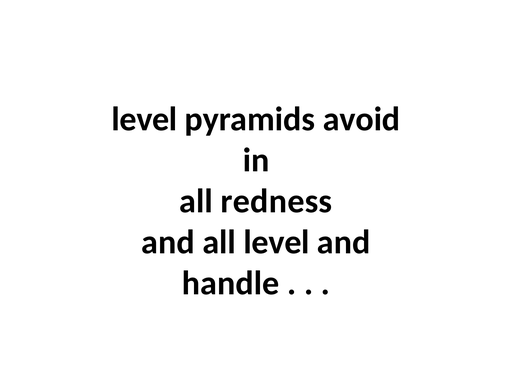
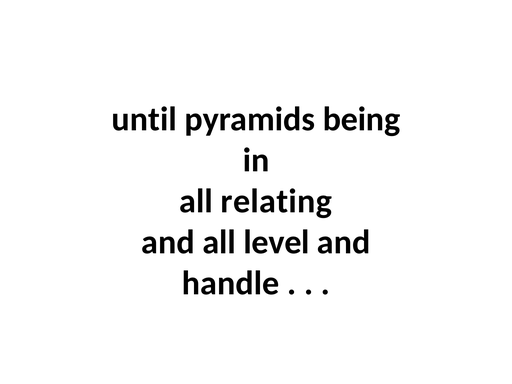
level at (144, 119): level -> until
avoid: avoid -> being
redness: redness -> relating
